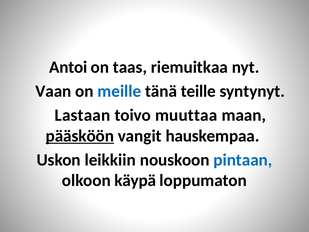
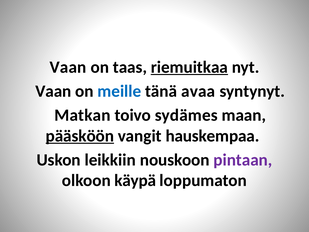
Antoi at (68, 67): Antoi -> Vaan
riemuitkaa underline: none -> present
teille: teille -> avaa
Lastaan: Lastaan -> Matkan
muuttaa: muuttaa -> sydämes
pintaan colour: blue -> purple
